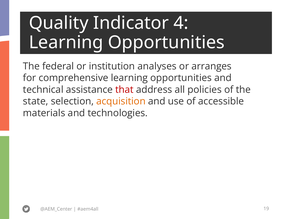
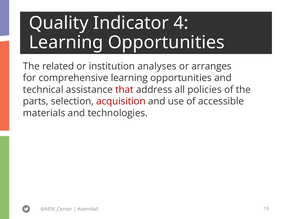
federal: federal -> related
state: state -> parts
acquisition colour: orange -> red
